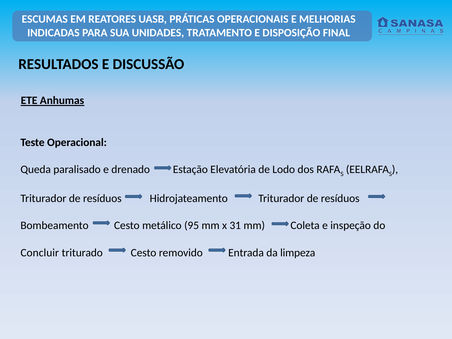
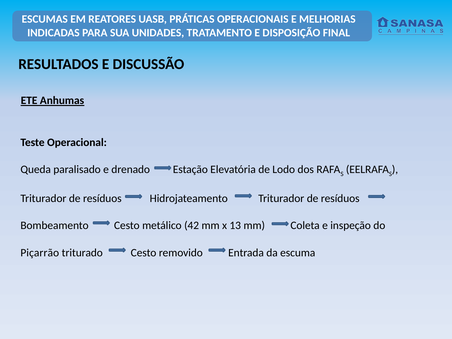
95: 95 -> 42
31: 31 -> 13
Concluir: Concluir -> Piçarrão
limpeza: limpeza -> escuma
